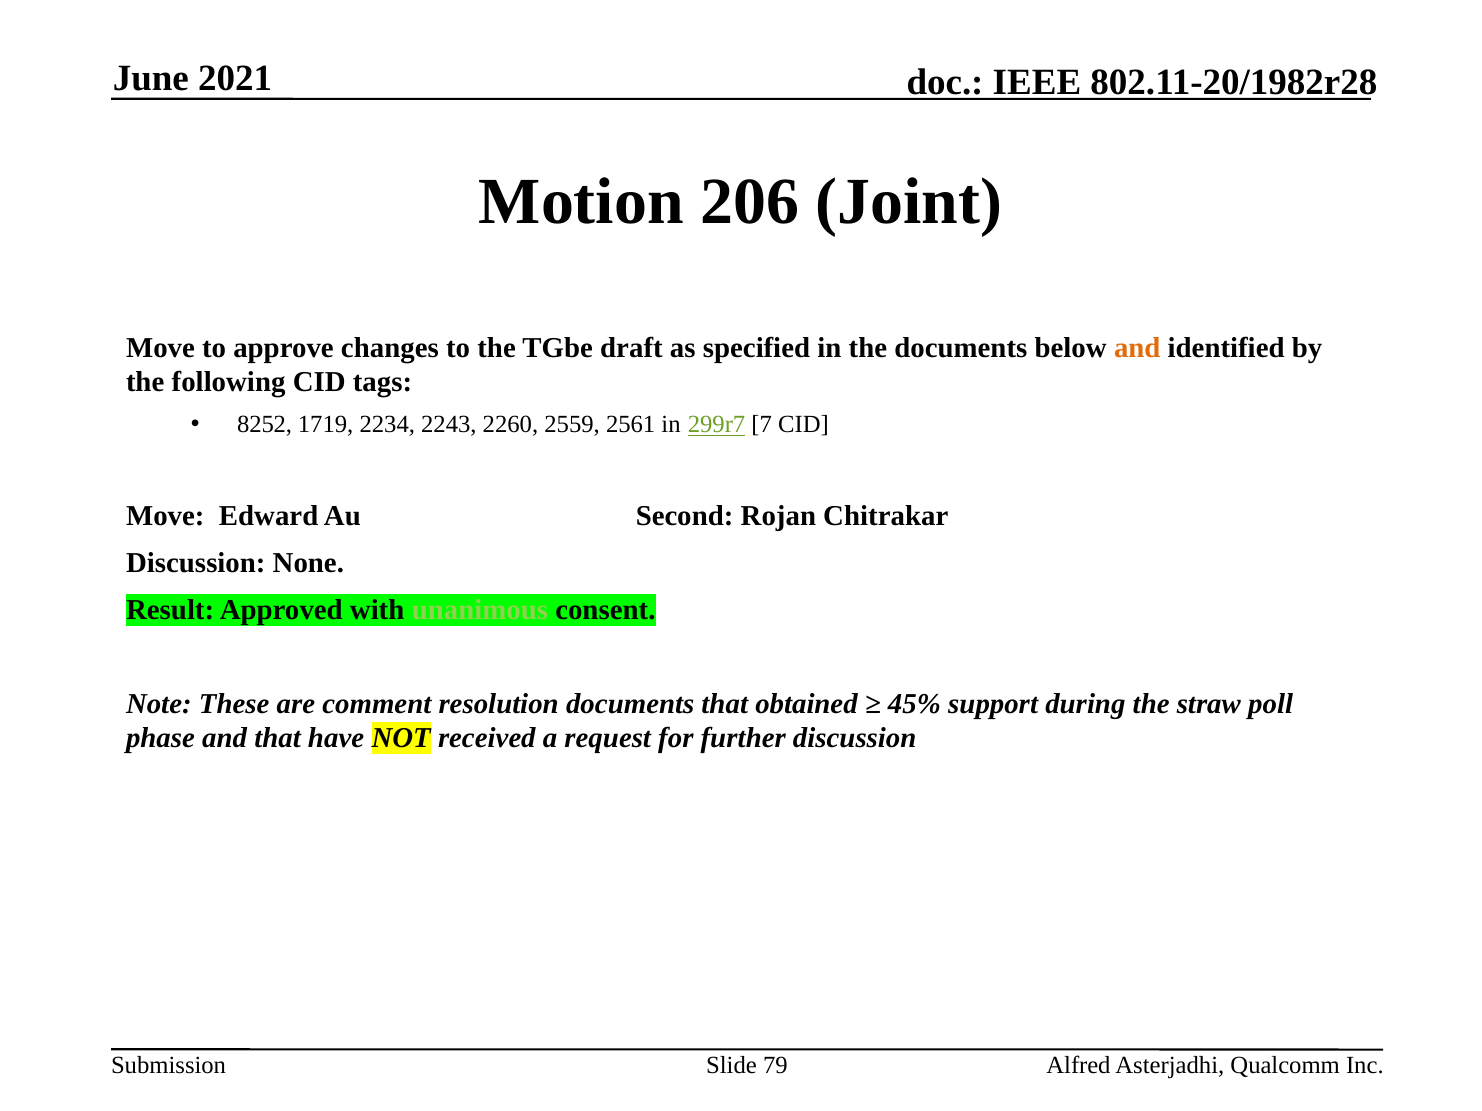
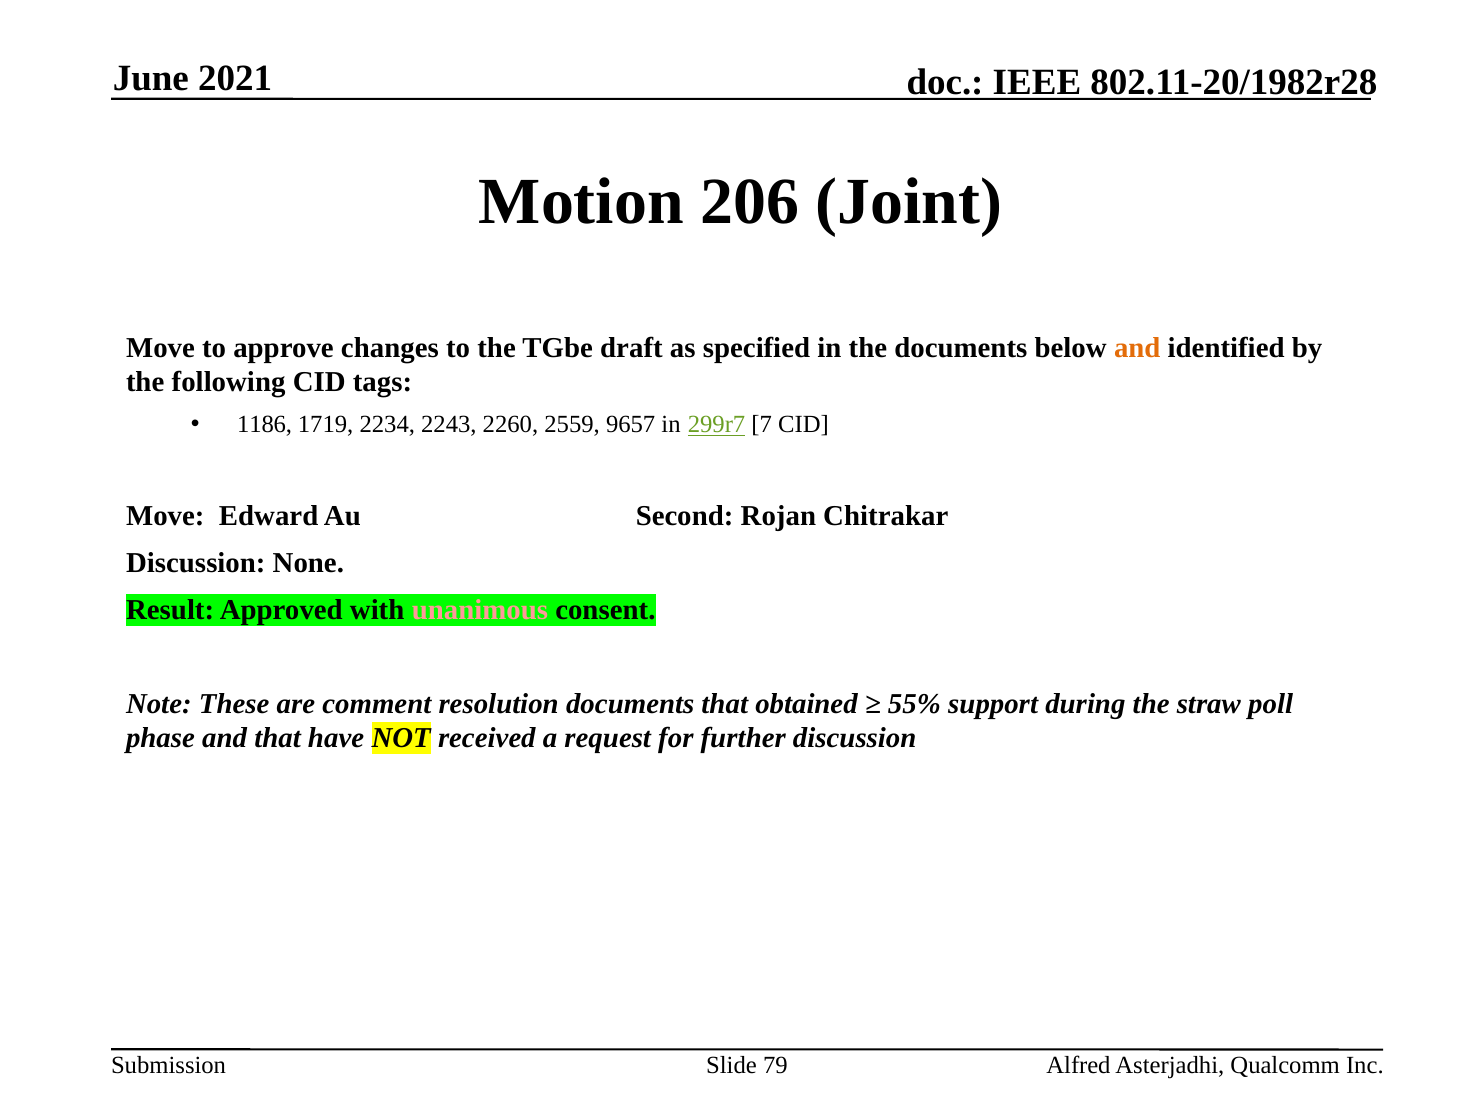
8252: 8252 -> 1186
2561: 2561 -> 9657
unanimous colour: light green -> pink
45%: 45% -> 55%
